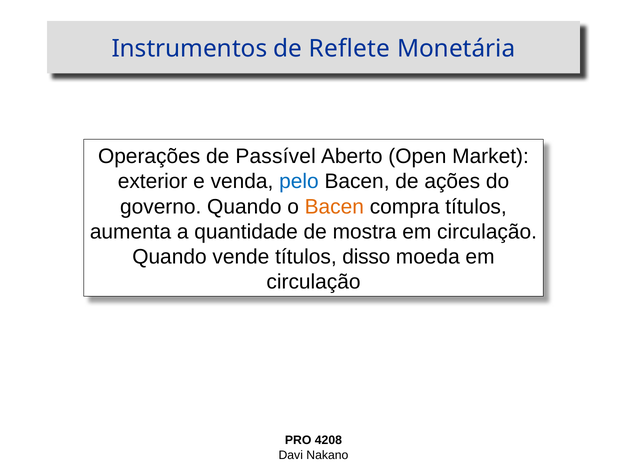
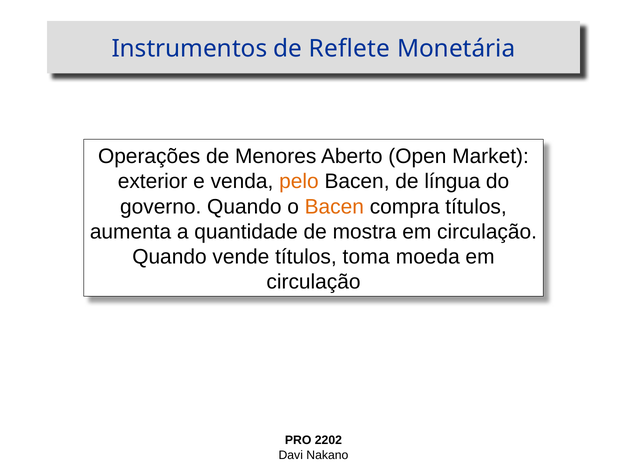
Passível: Passível -> Menores
pelo colour: blue -> orange
ações: ações -> língua
disso: disso -> toma
4208: 4208 -> 2202
